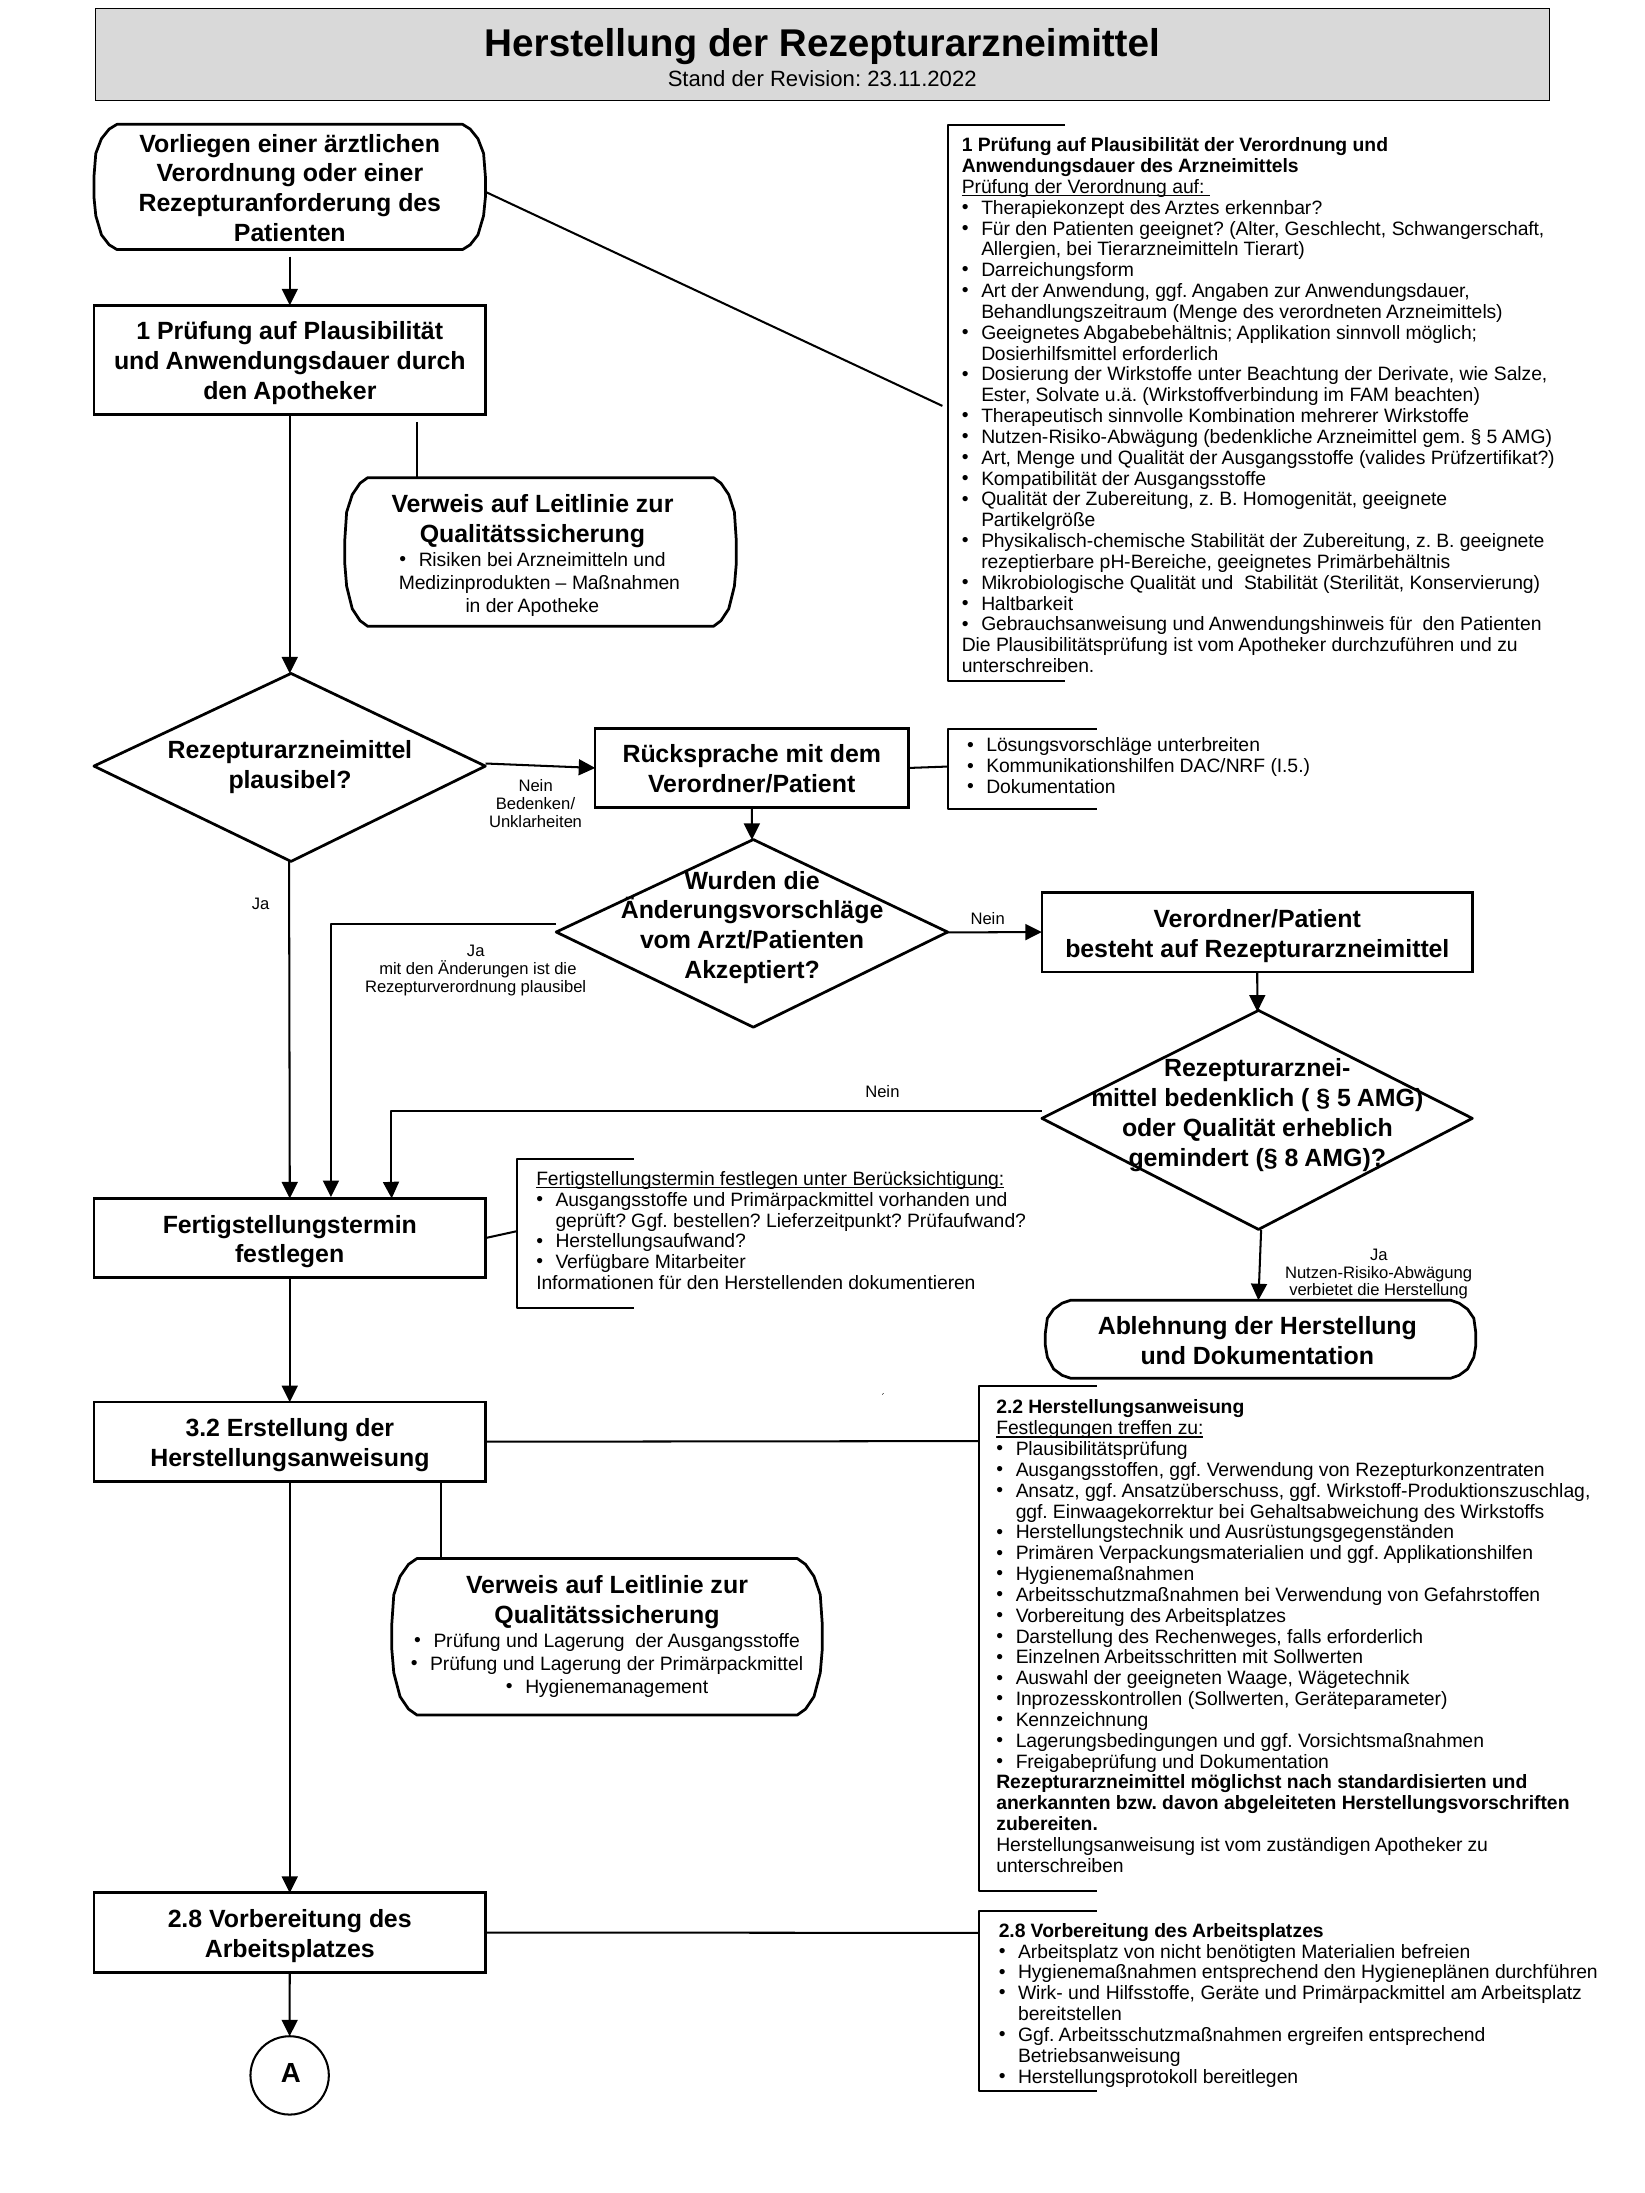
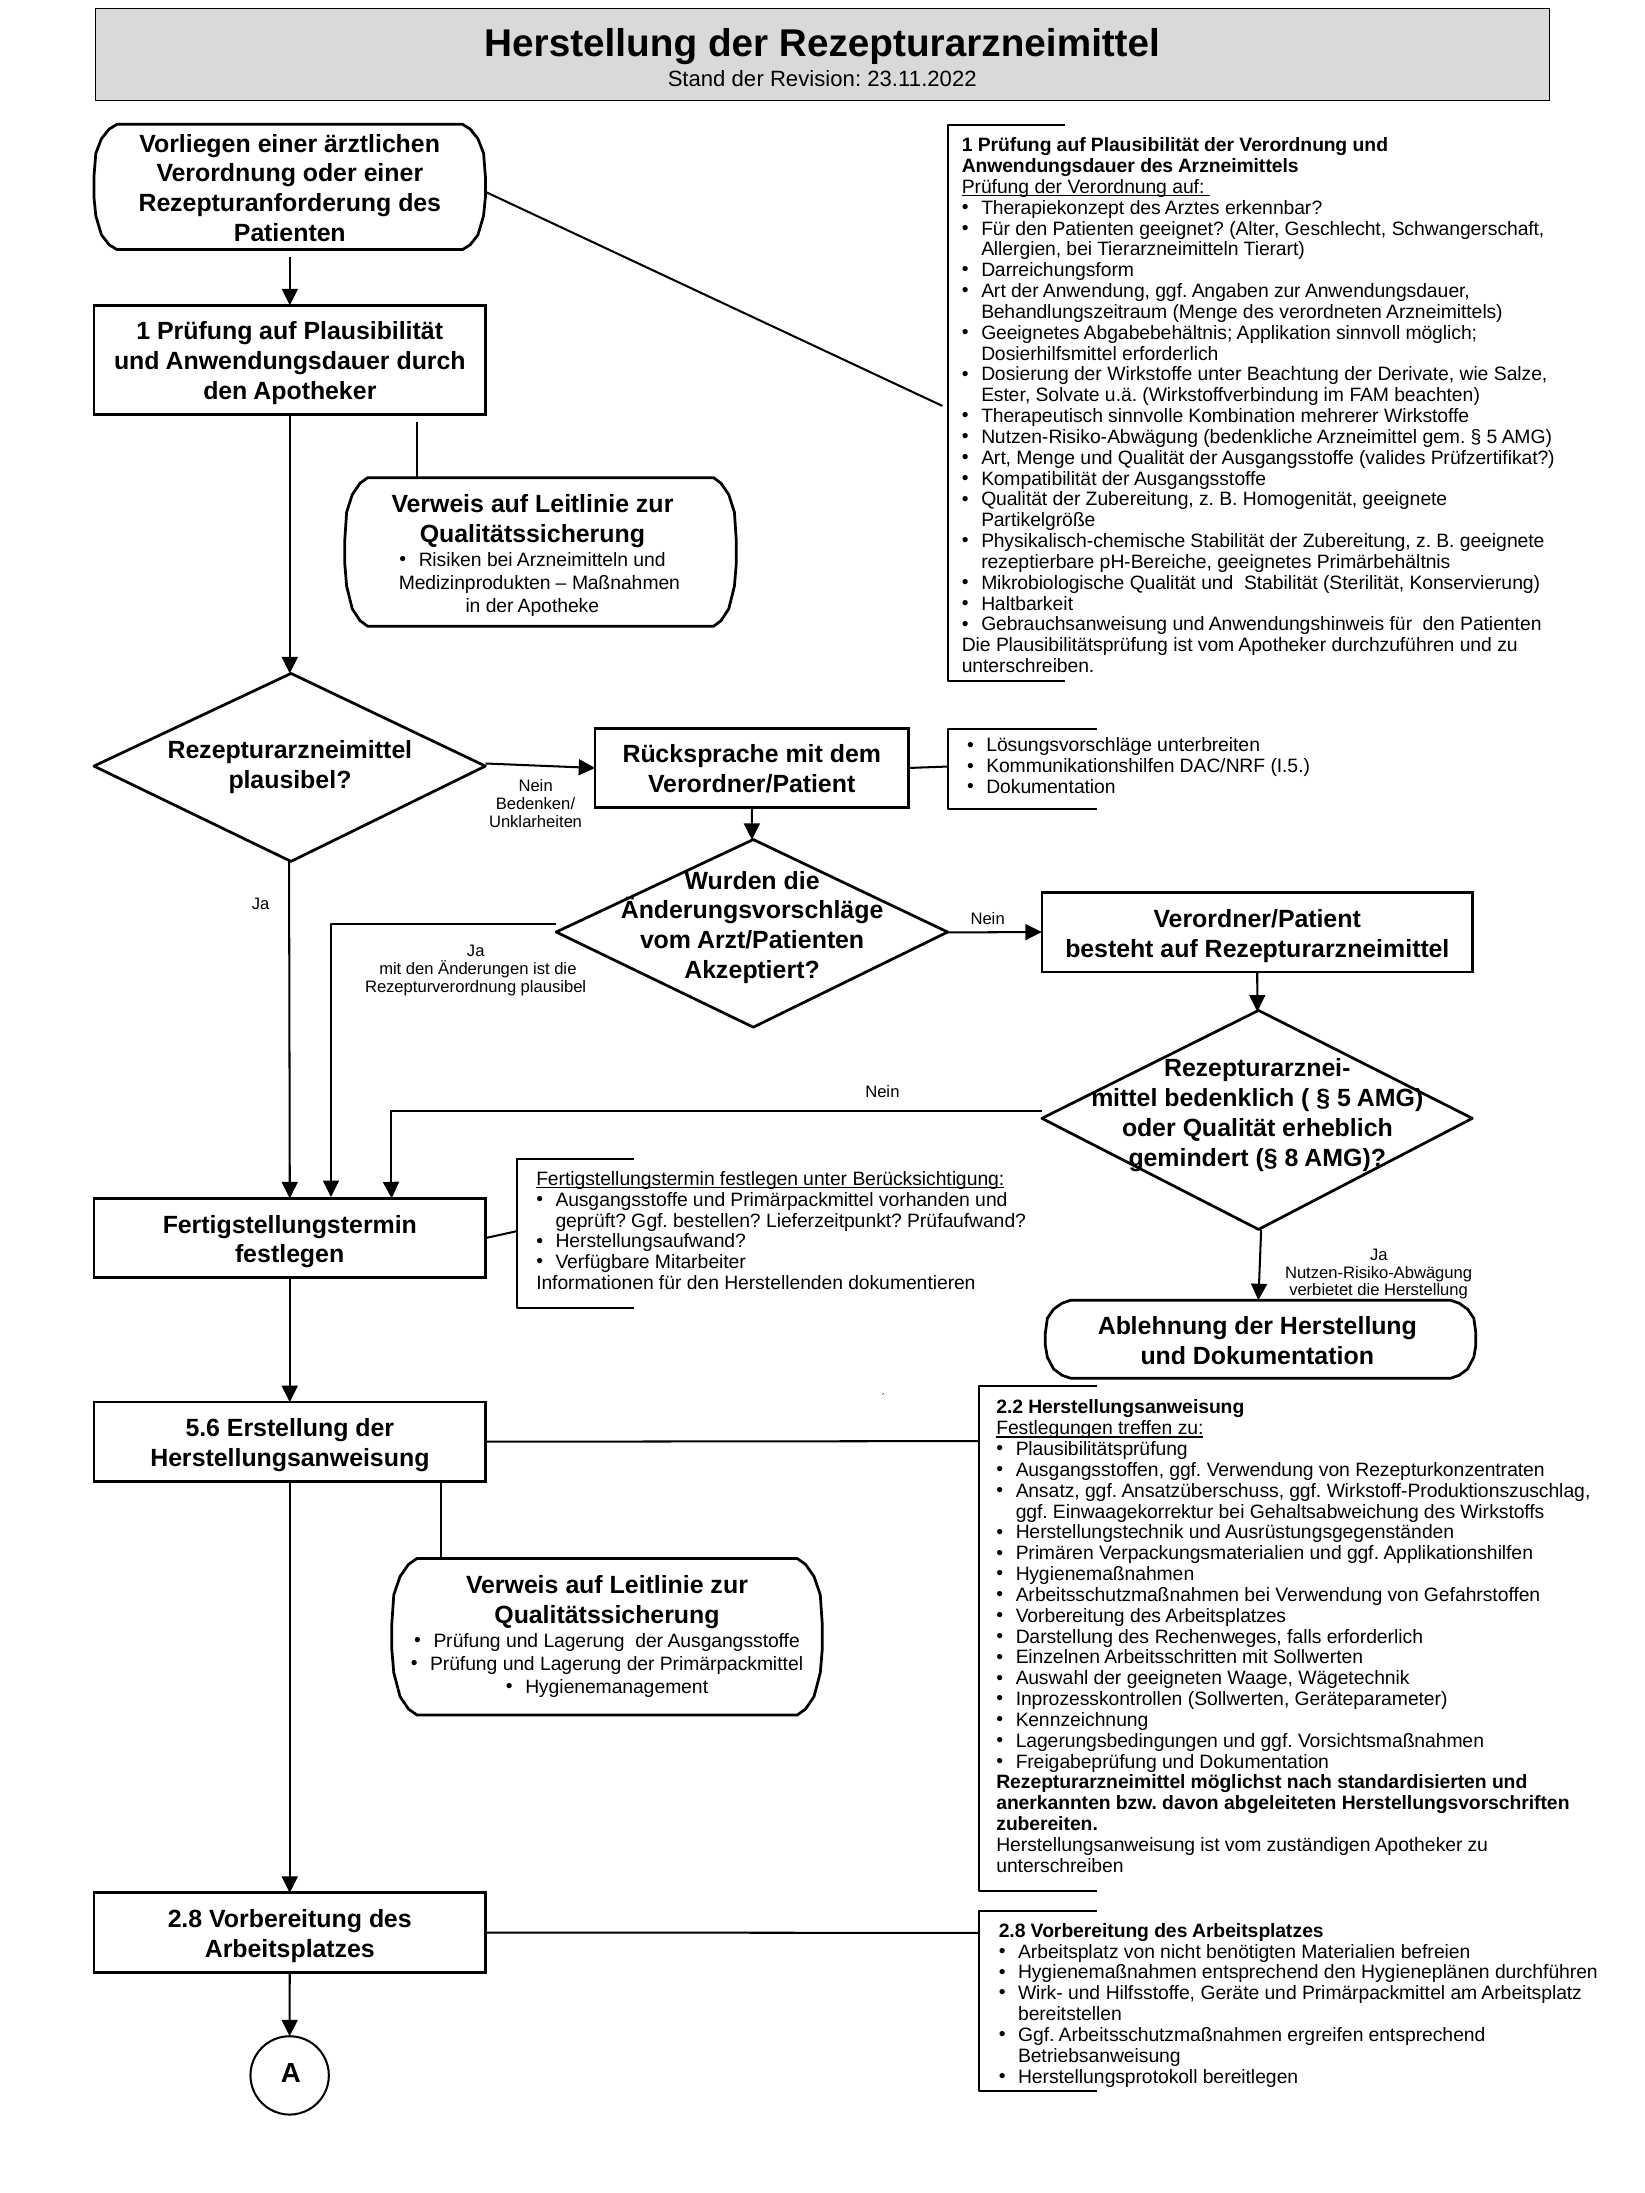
3.2: 3.2 -> 5.6
